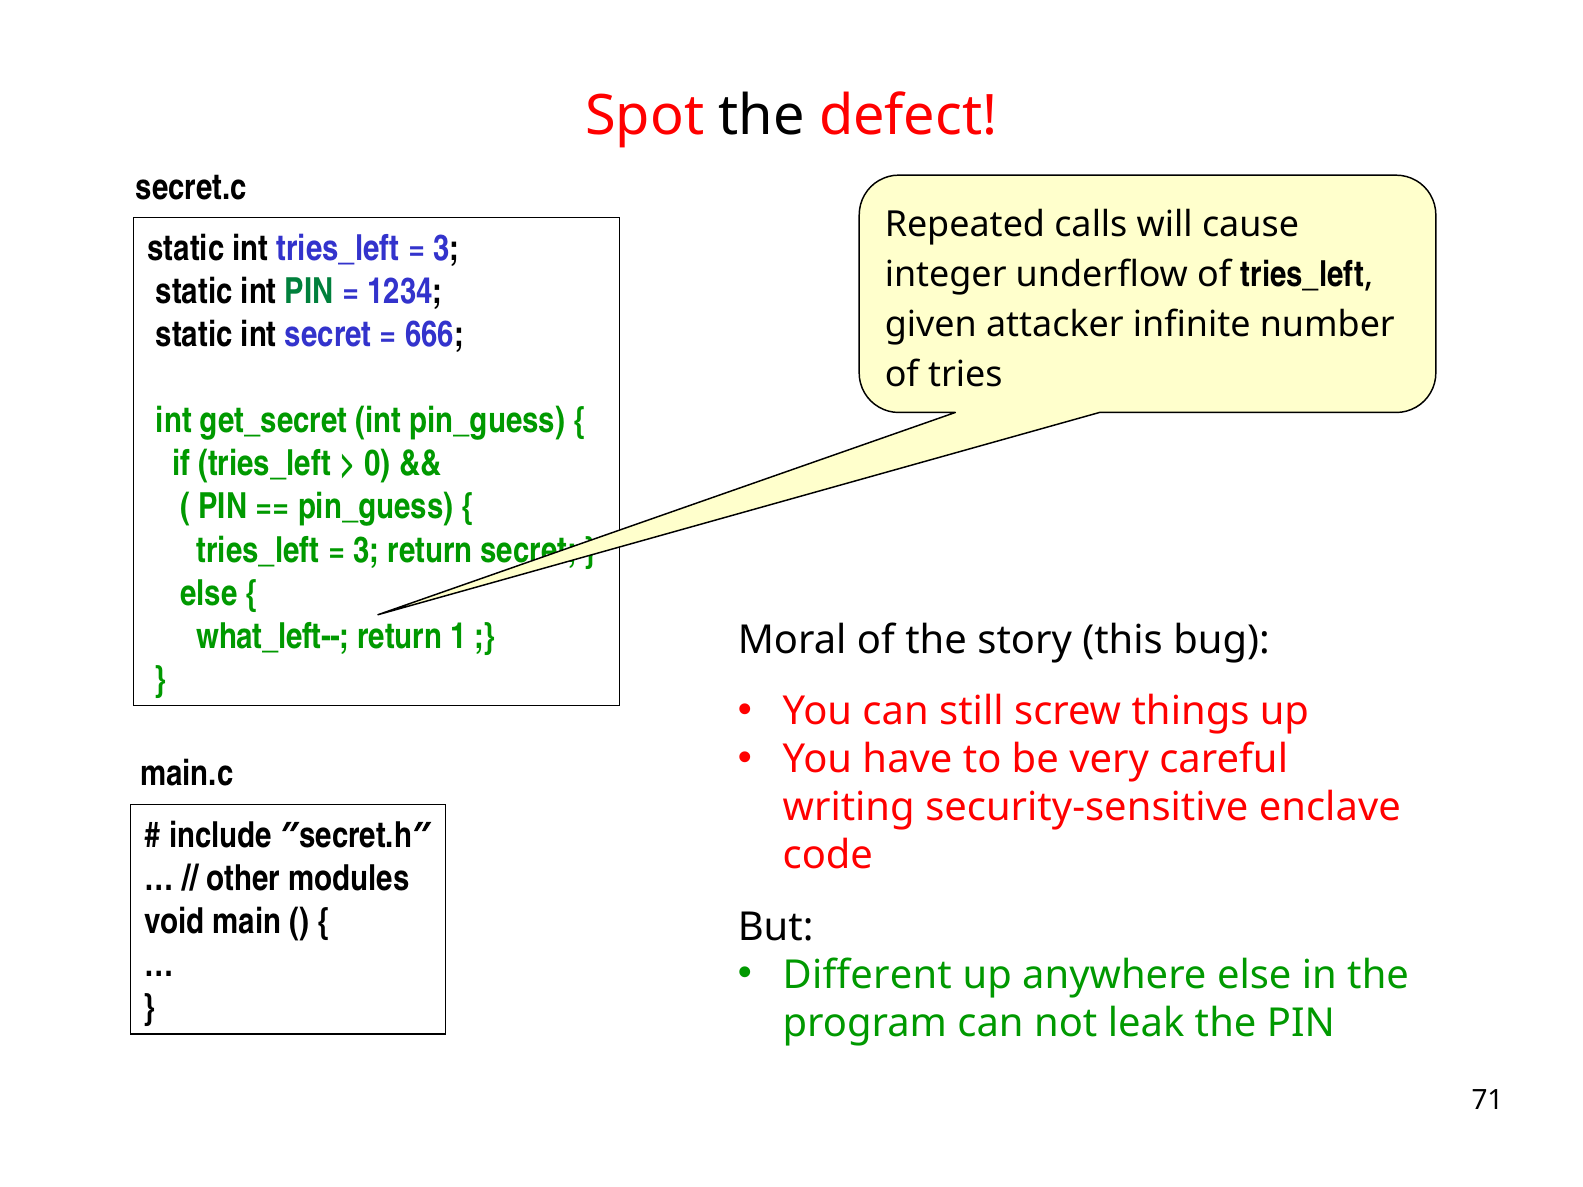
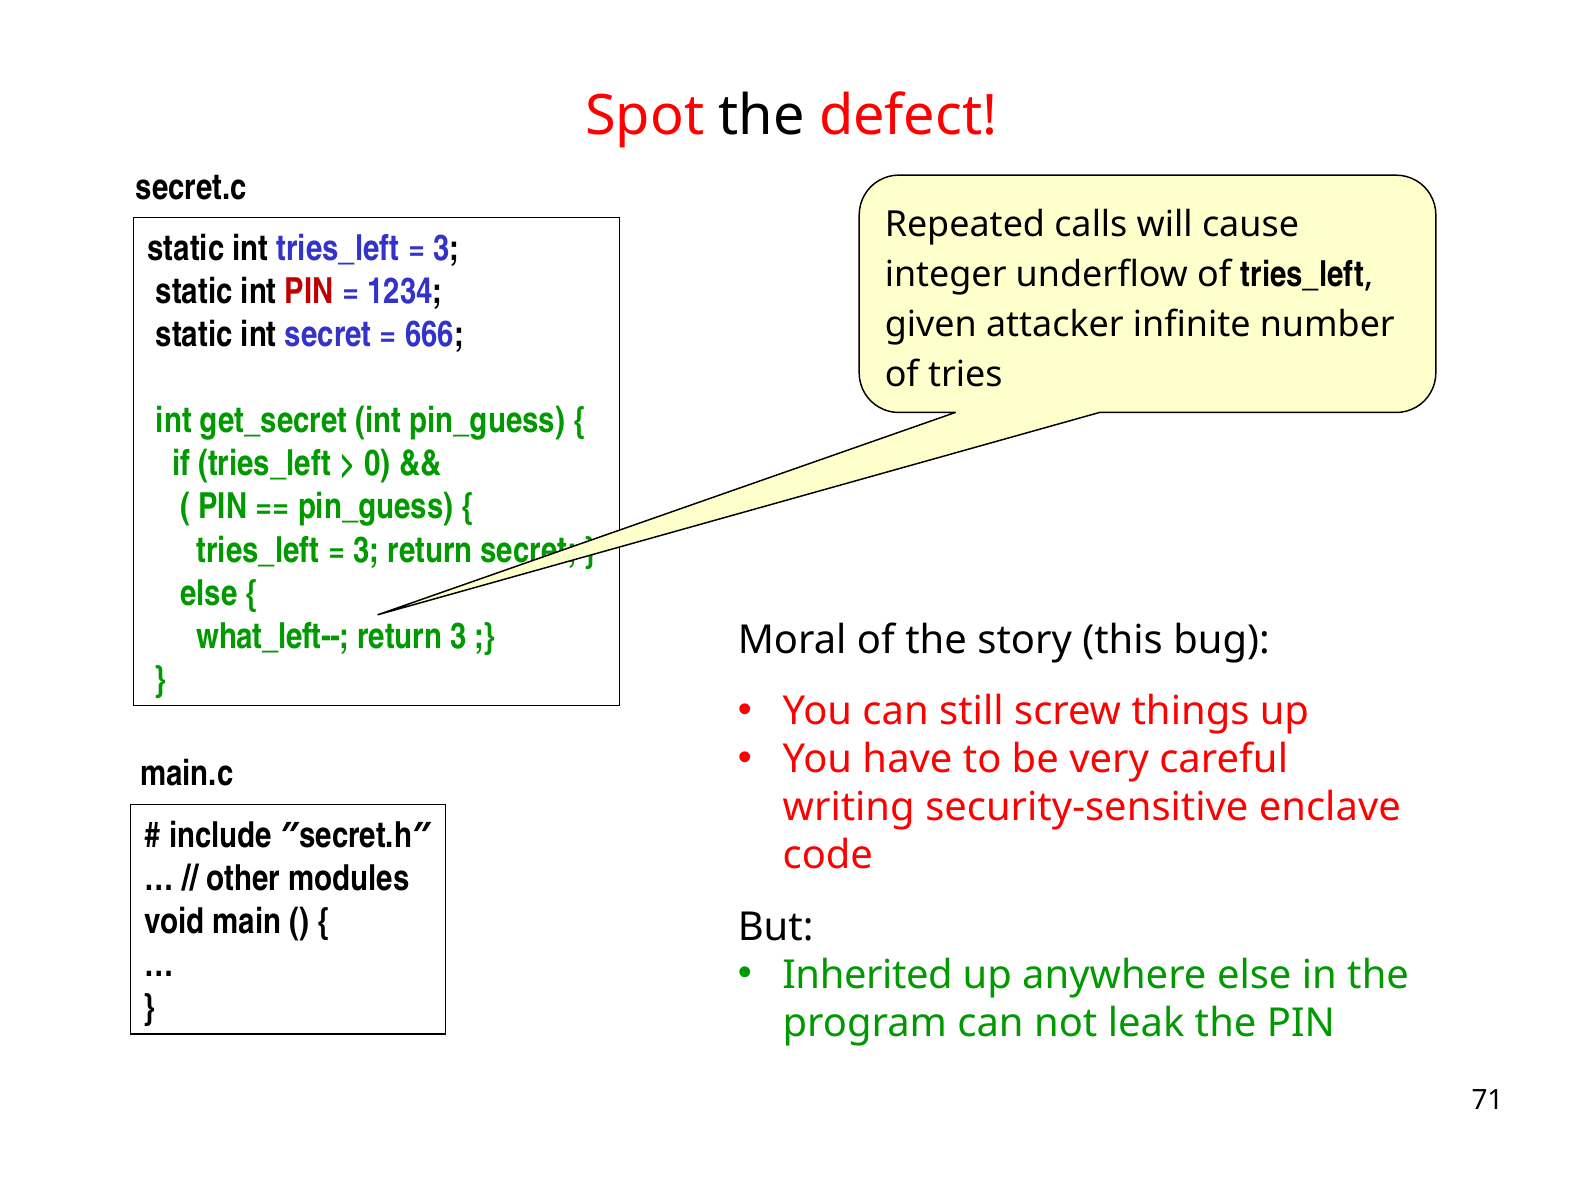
PIN at (309, 292) colour: green -> red
return 1: 1 -> 3
Different: Different -> Inherited
